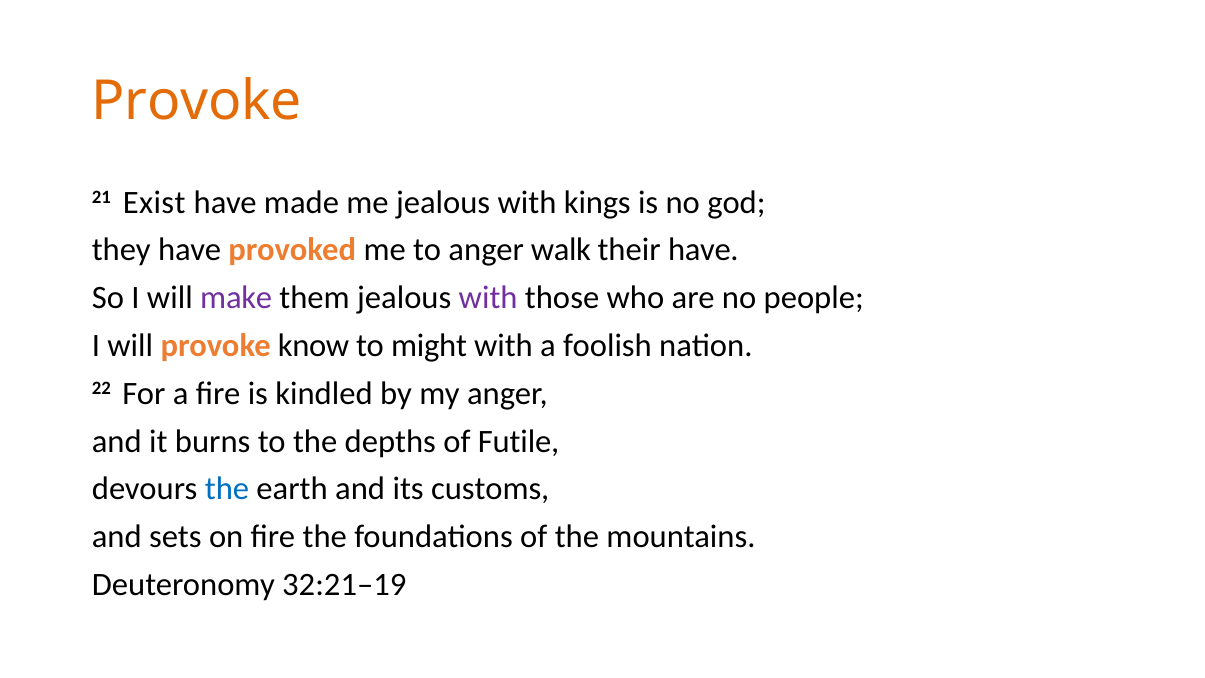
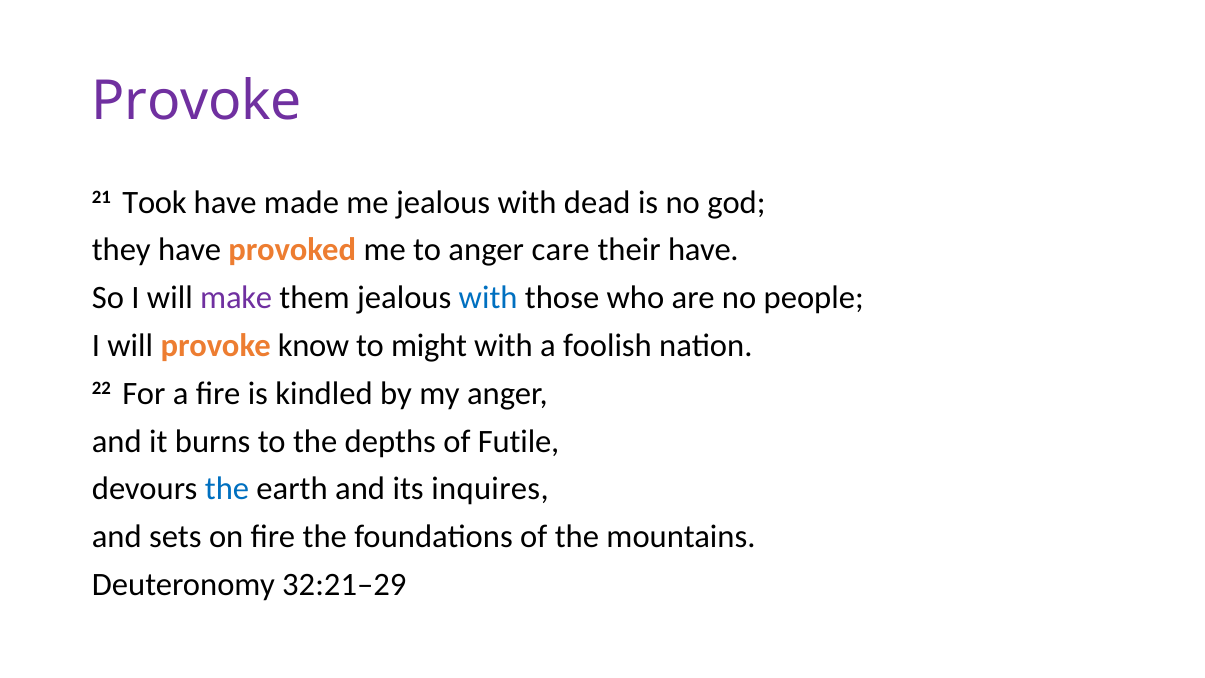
Provoke at (197, 101) colour: orange -> purple
Exist: Exist -> Took
kings: kings -> dead
walk: walk -> care
with at (488, 298) colour: purple -> blue
customs: customs -> inquires
32:21–19: 32:21–19 -> 32:21–29
